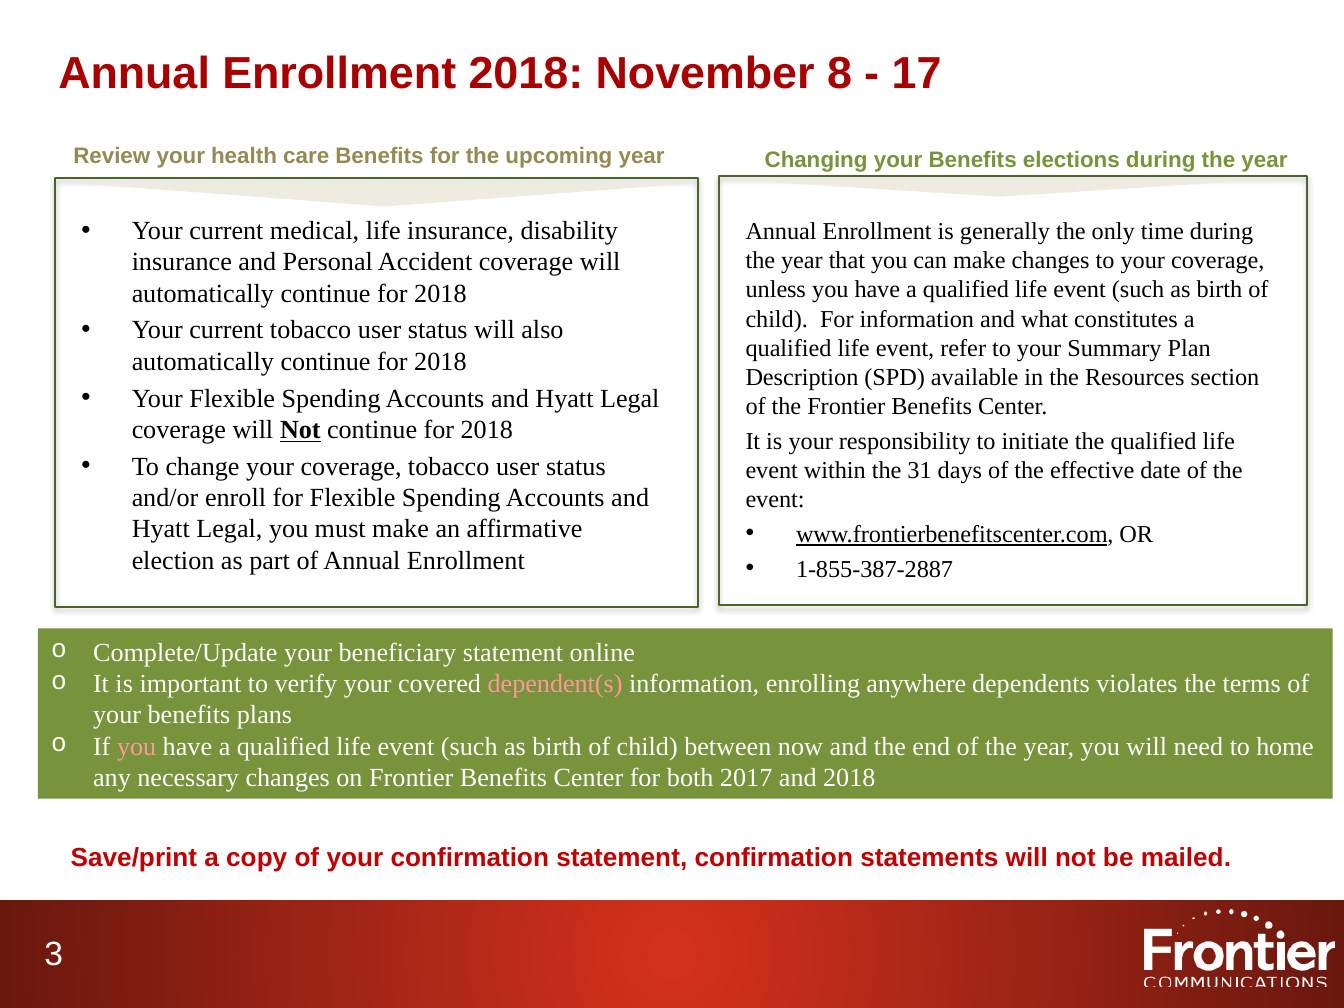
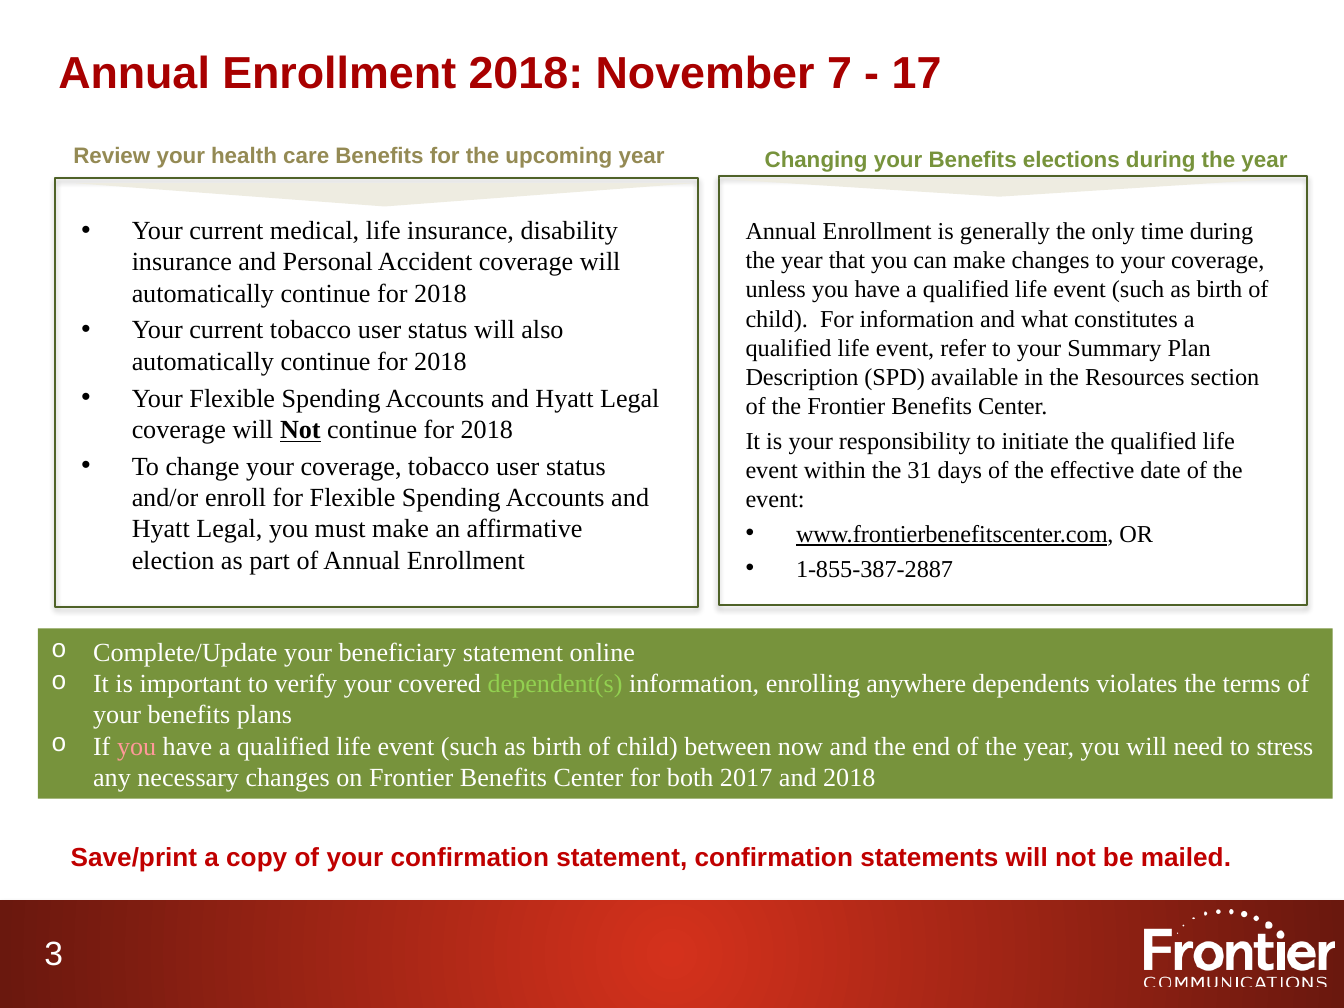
8: 8 -> 7
dependent(s colour: pink -> light green
home: home -> stress
